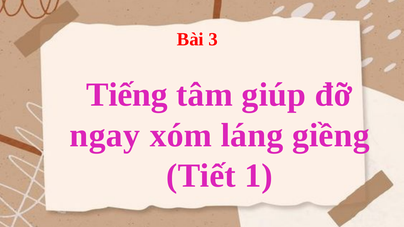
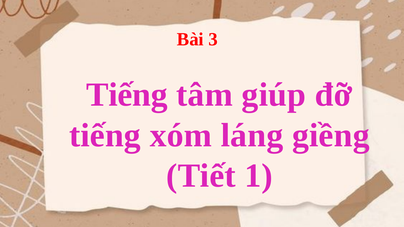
ngay at (105, 135): ngay -> tiếng
